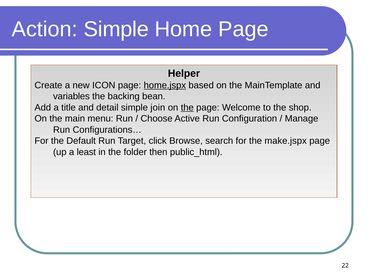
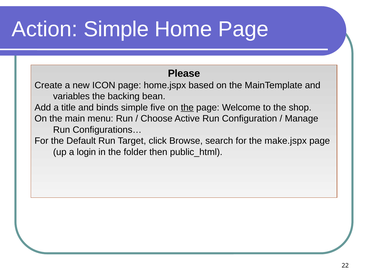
Helper: Helper -> Please
home.jspx underline: present -> none
detail: detail -> binds
join: join -> five
least: least -> login
